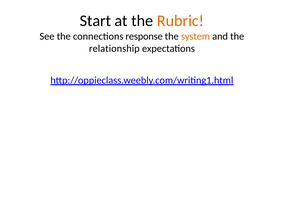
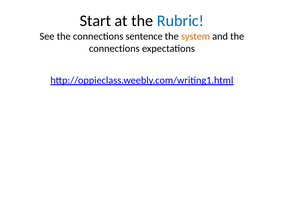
Rubric colour: orange -> blue
response: response -> sentence
relationship at (114, 49): relationship -> connections
